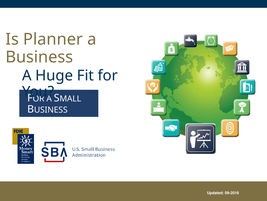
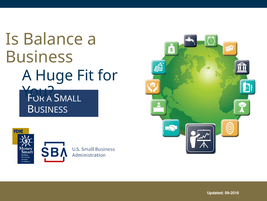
Planner: Planner -> Balance
